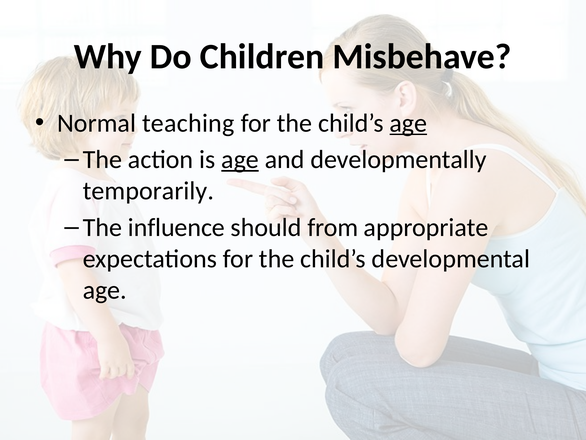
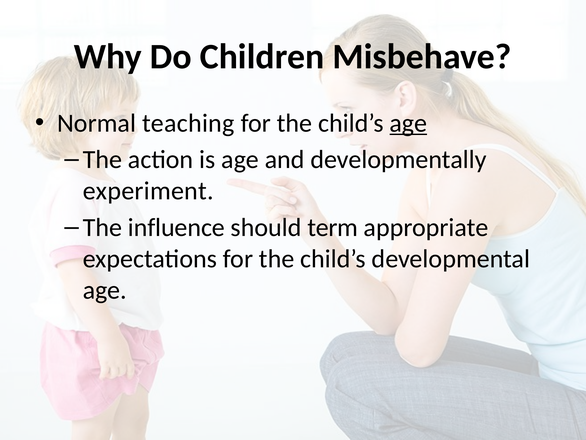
age at (240, 159) underline: present -> none
temporarily: temporarily -> experiment
from: from -> term
